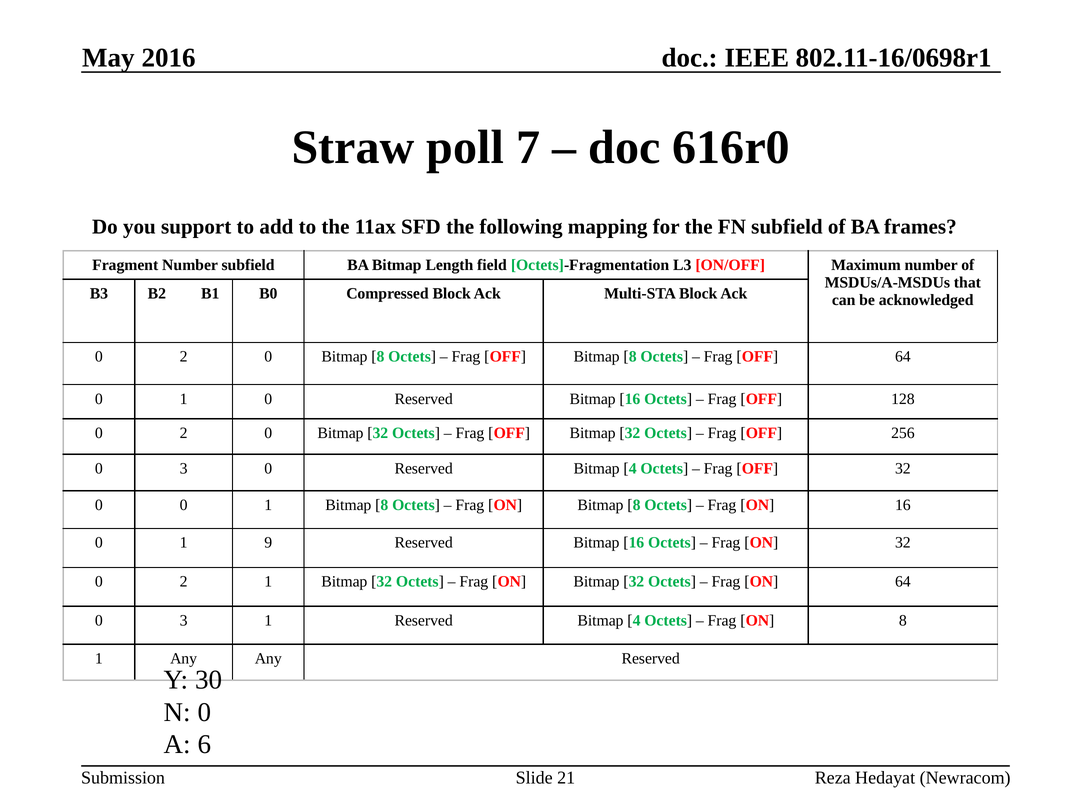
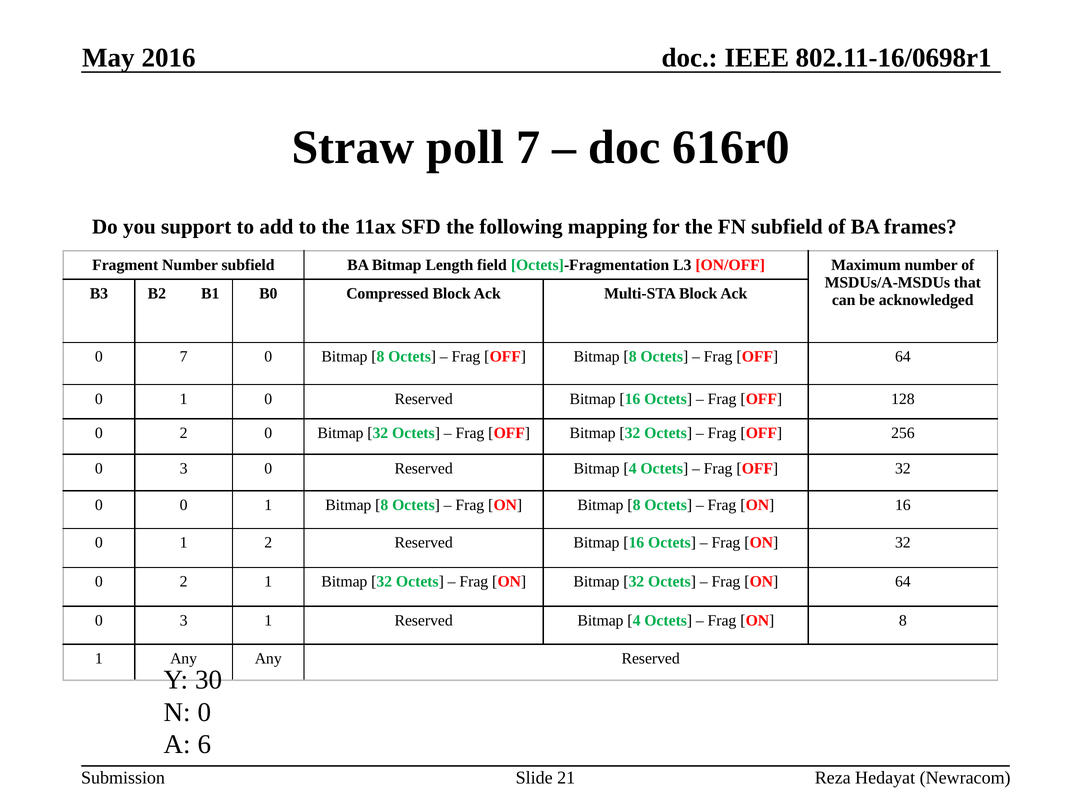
2 at (184, 357): 2 -> 7
1 9: 9 -> 2
